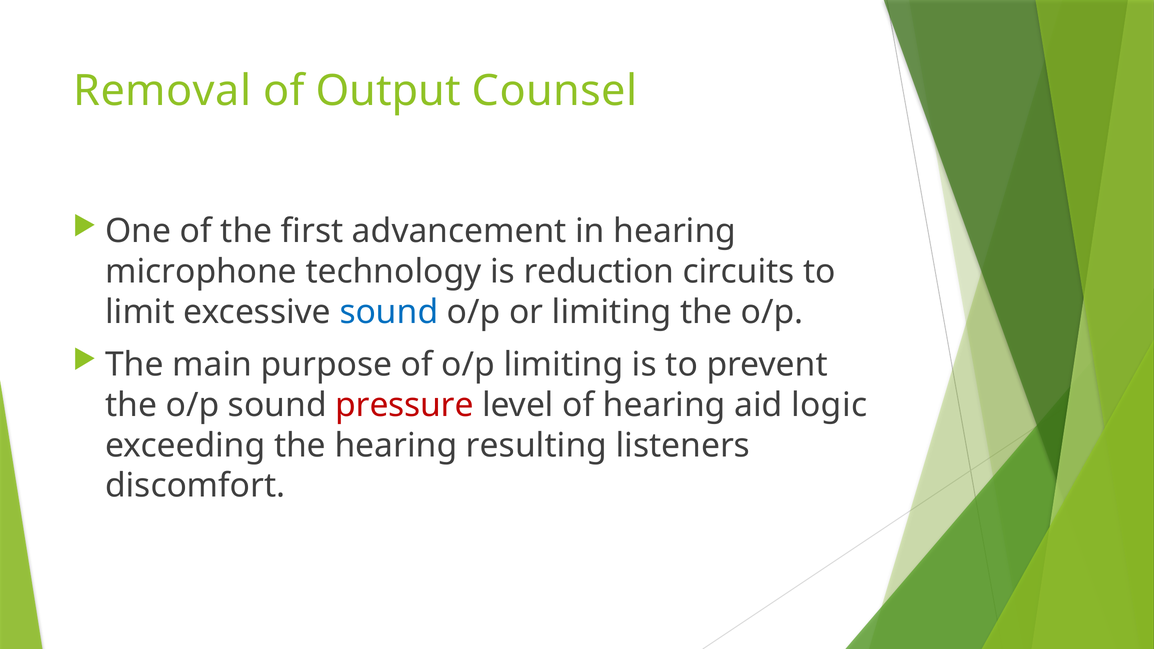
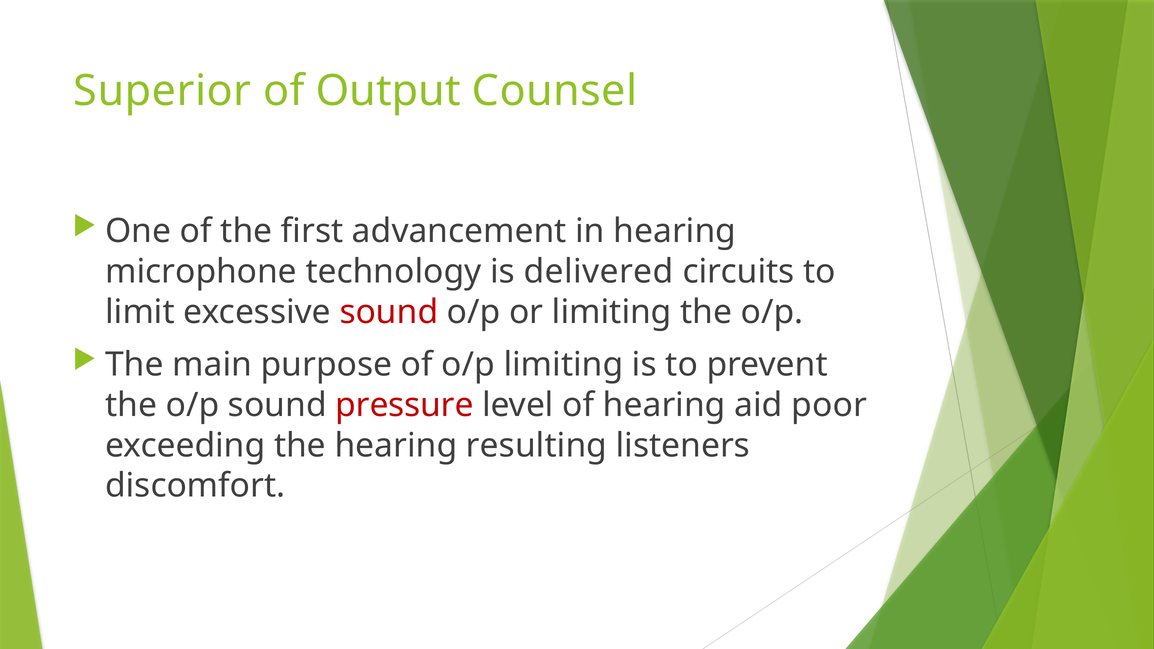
Removal: Removal -> Superior
reduction: reduction -> delivered
sound at (389, 312) colour: blue -> red
logic: logic -> poor
